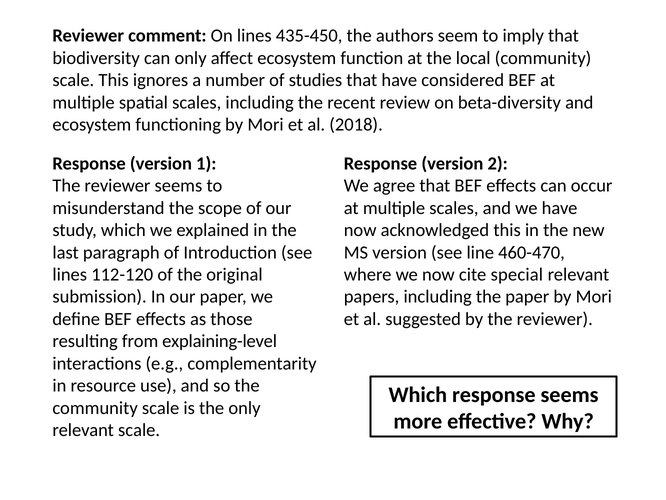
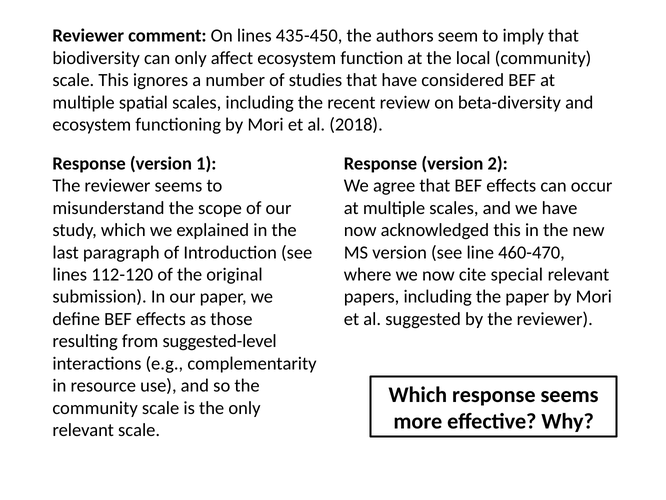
explaining-level: explaining-level -> suggested-level
